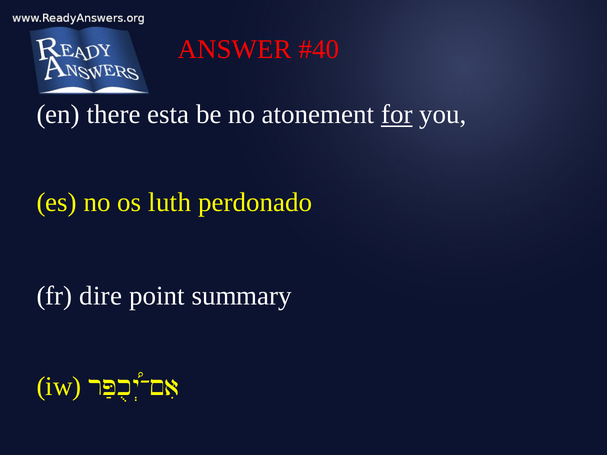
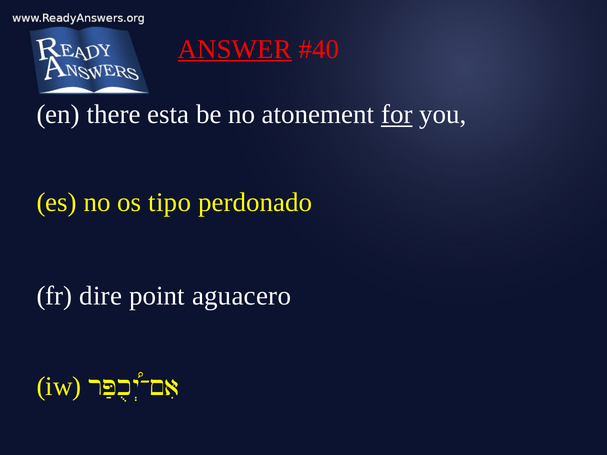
ANSWER underline: none -> present
luth: luth -> tipo
summary: summary -> aguacero
